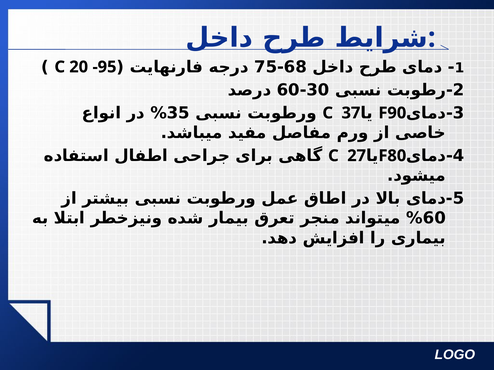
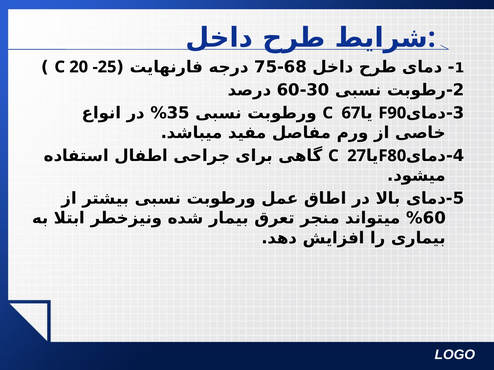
-95: -95 -> -25
37: 37 -> 67
